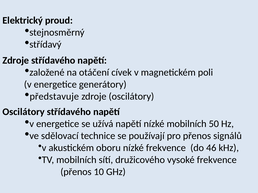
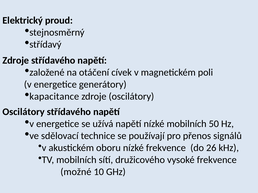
představuje: představuje -> kapacitance
46: 46 -> 26
přenos at (76, 172): přenos -> možné
